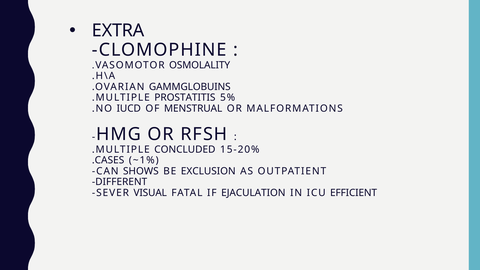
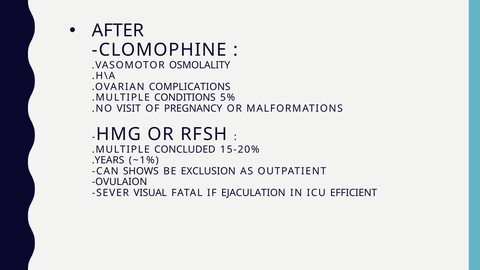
EXTRA: EXTRA -> AFTER
GAMMGLOBUINS: GAMMGLOBUINS -> COMPLICATIONS
PROSTATITIS: PROSTATITIS -> CONDITIONS
IUCD: IUCD -> VISIT
MENSTRUAL: MENSTRUAL -> PREGNANCY
.CASES: .CASES -> .YEARS
DIFFERENT: DIFFERENT -> OVULAION
